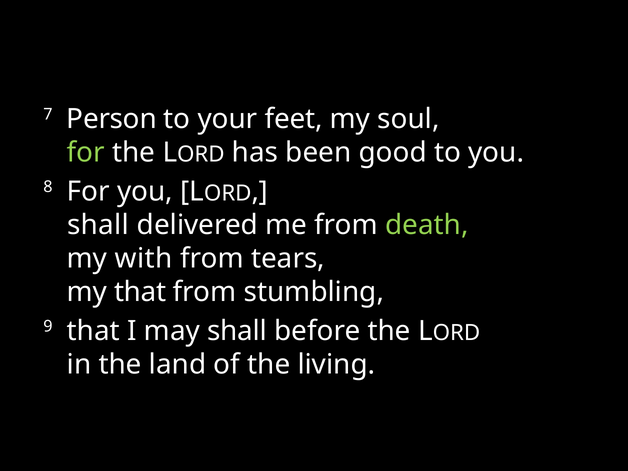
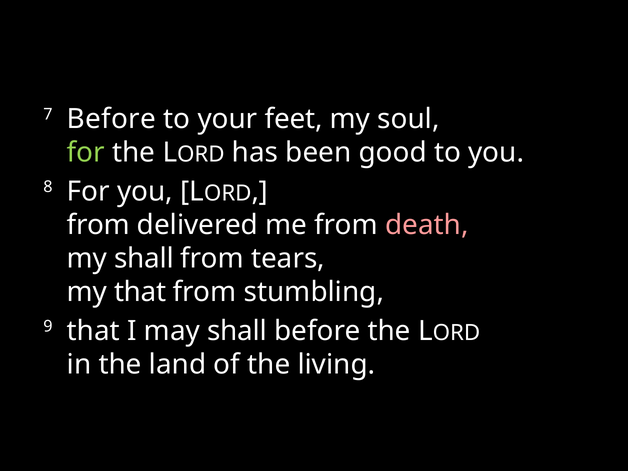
7 Person: Person -> Before
shall at (98, 225): shall -> from
death colour: light green -> pink
my with: with -> shall
